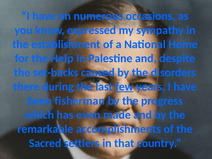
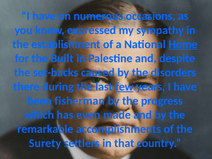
Home underline: none -> present
Help: Help -> Built
Sacred: Sacred -> Surety
